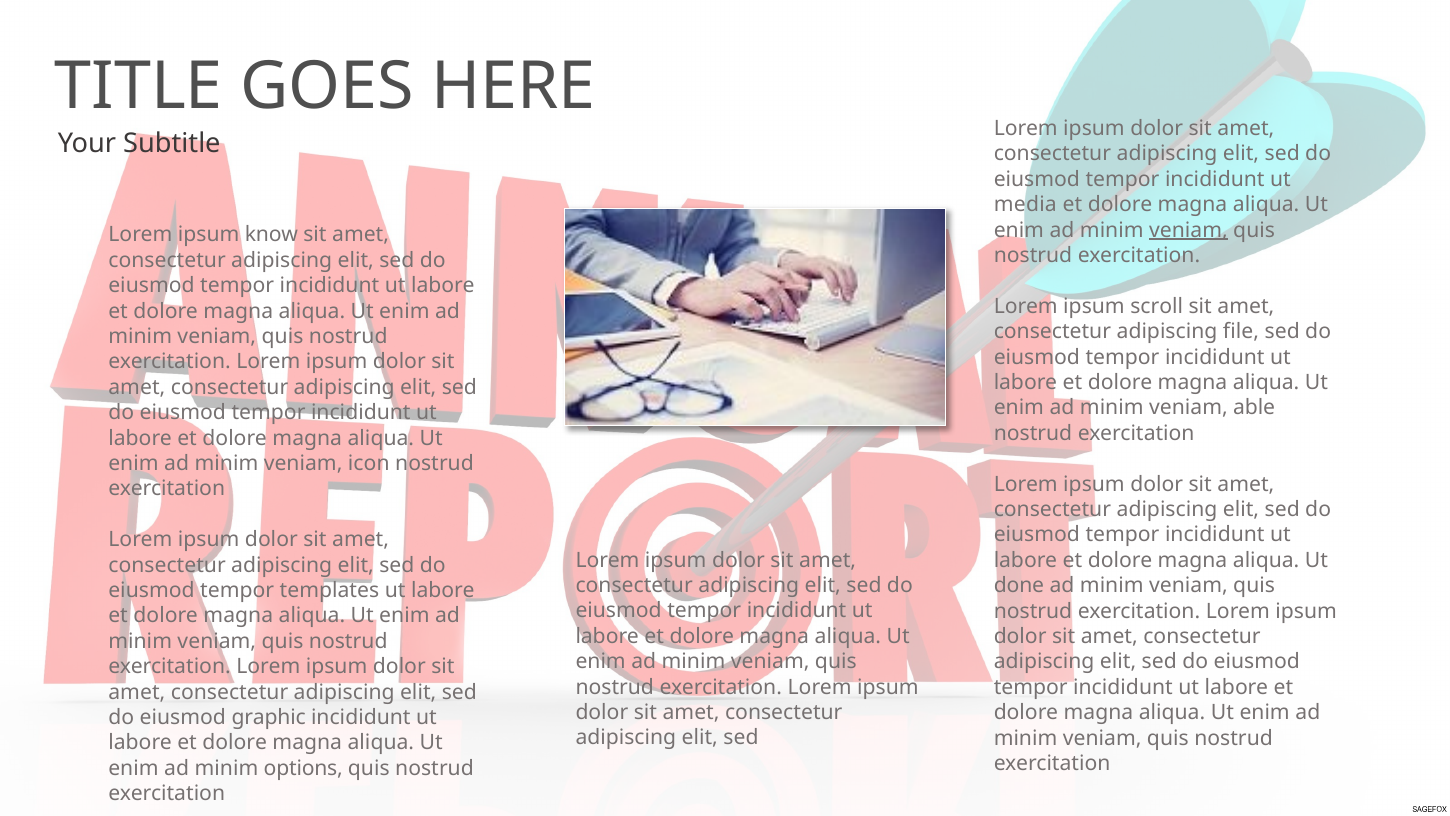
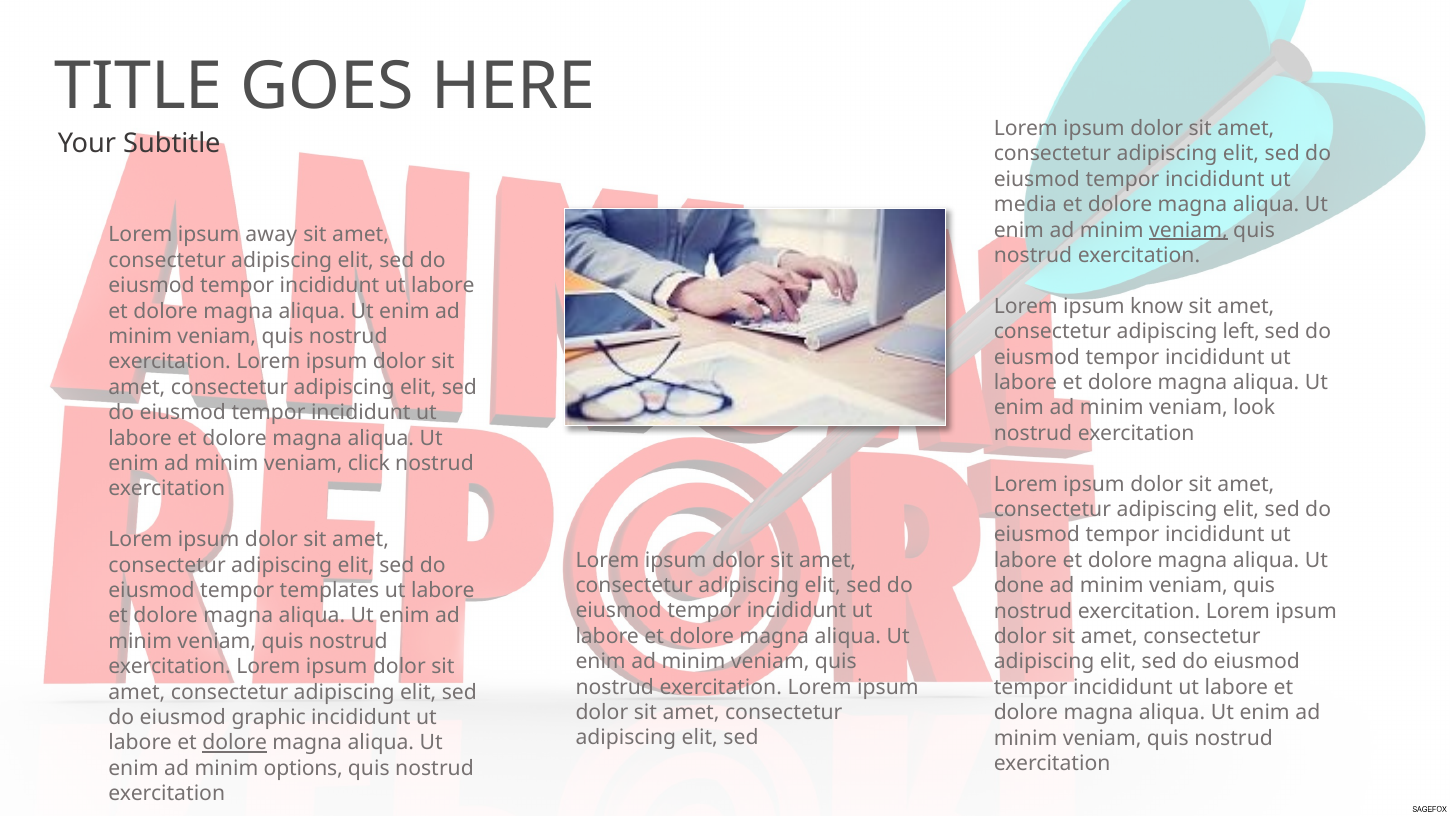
know: know -> away
scroll: scroll -> know
file: file -> left
able: able -> look
icon: icon -> click
dolore at (235, 742) underline: none -> present
